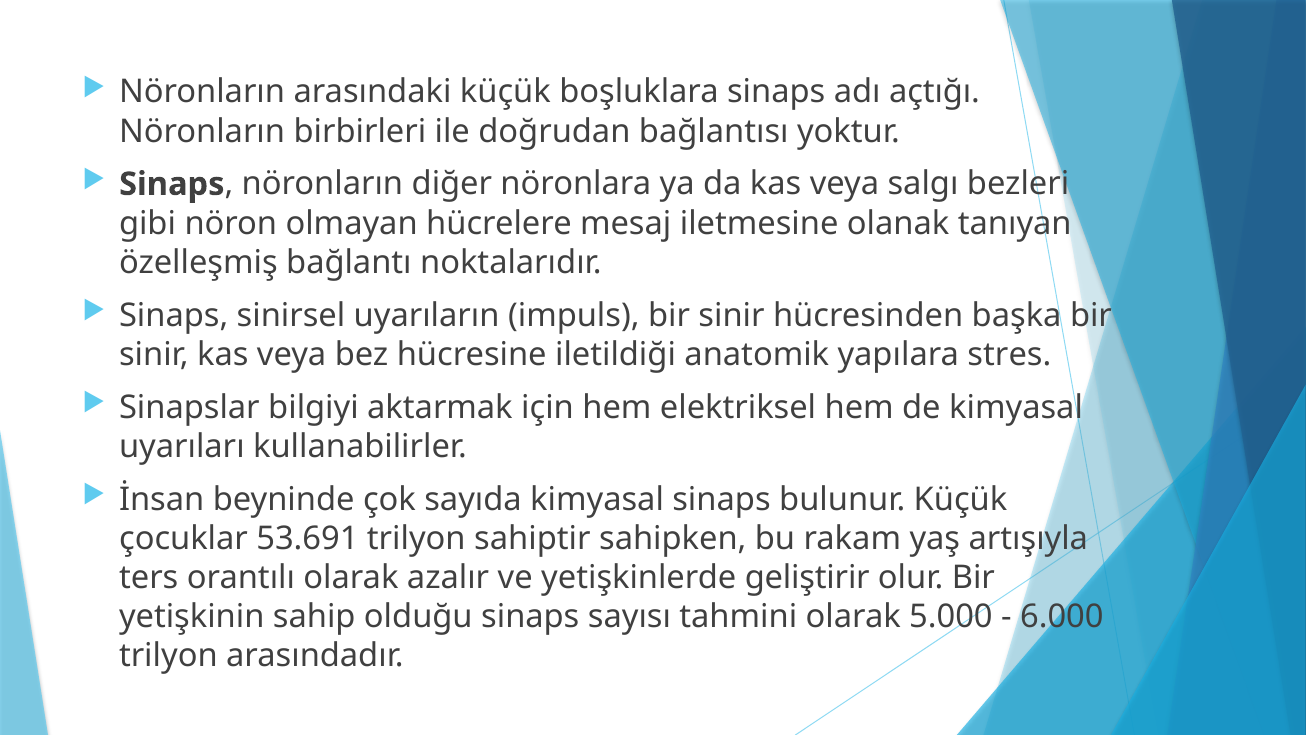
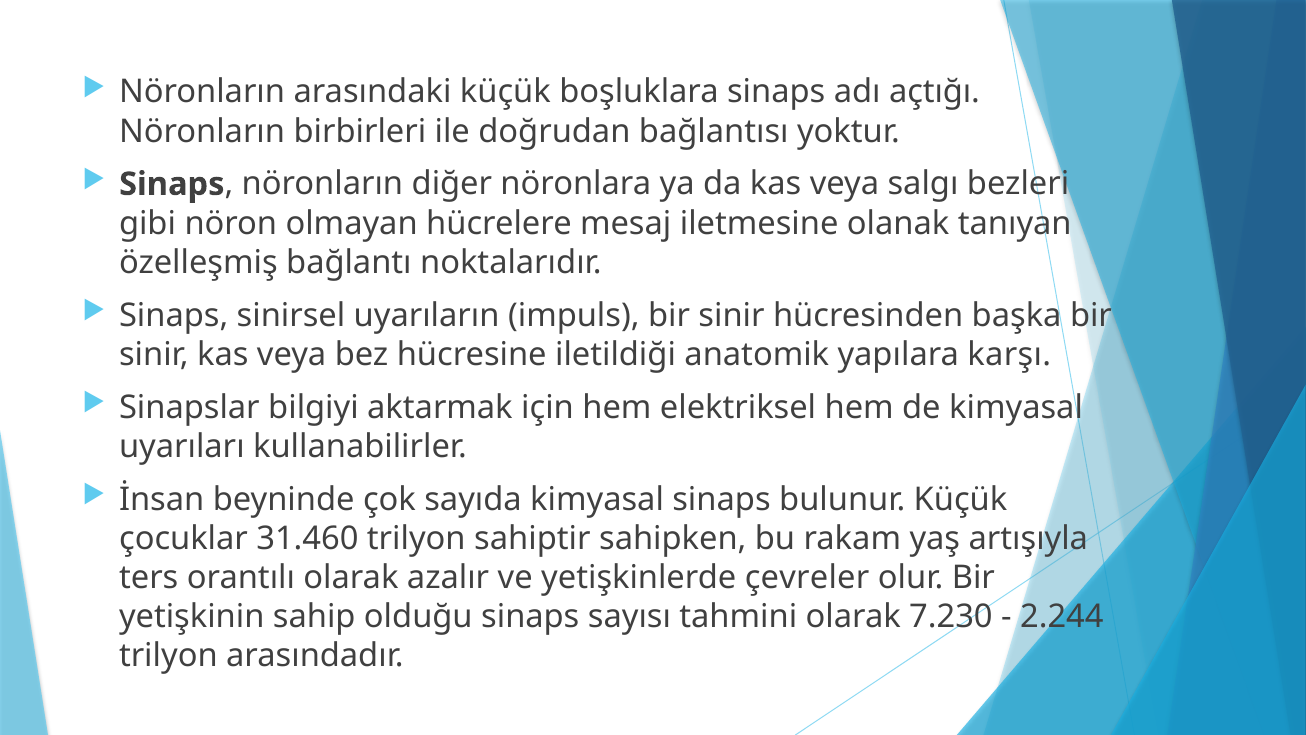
stres: stres -> karşı
53.691: 53.691 -> 31.460
geliştirir: geliştirir -> çevreler
5.000: 5.000 -> 7.230
6.000: 6.000 -> 2.244
